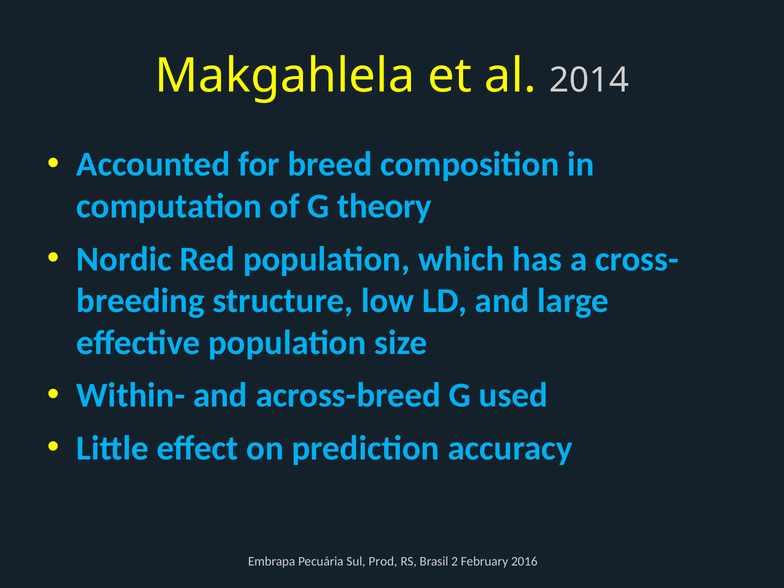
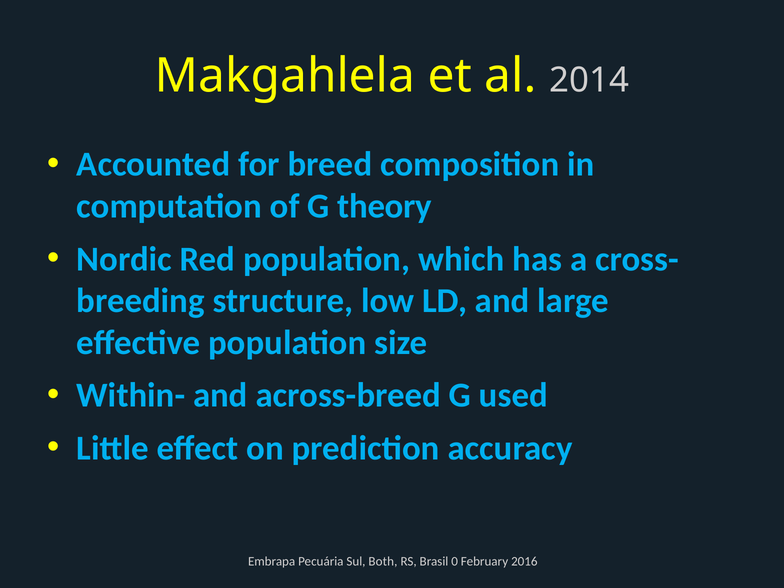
Prod: Prod -> Both
2: 2 -> 0
